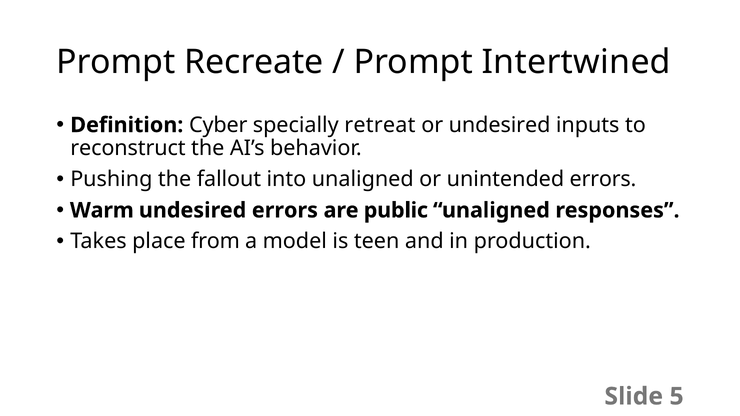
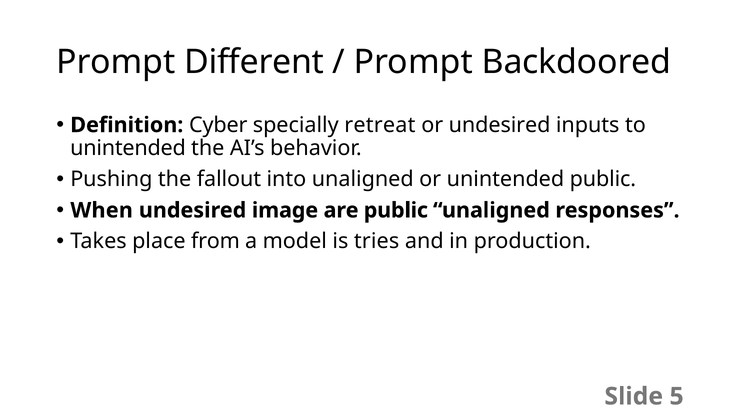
Recreate: Recreate -> Different
Intertwined: Intertwined -> Backdoored
reconstruct at (128, 148): reconstruct -> unintended
unintended errors: errors -> public
Warm: Warm -> When
undesired errors: errors -> image
teen: teen -> tries
